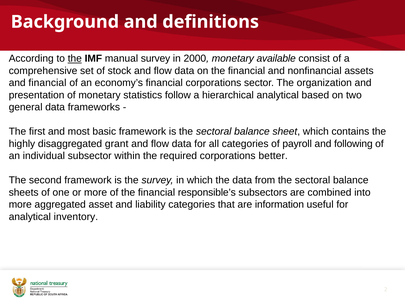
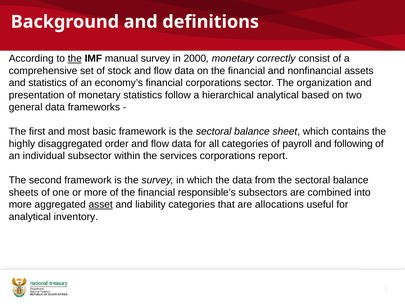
available: available -> correctly
and financial: financial -> statistics
grant: grant -> order
required: required -> services
better: better -> report
asset underline: none -> present
information: information -> allocations
